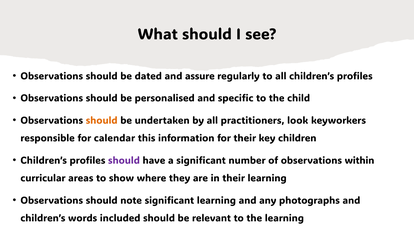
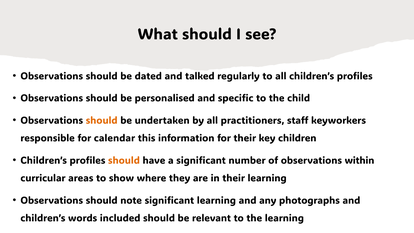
assure: assure -> talked
look: look -> staff
should at (124, 160) colour: purple -> orange
